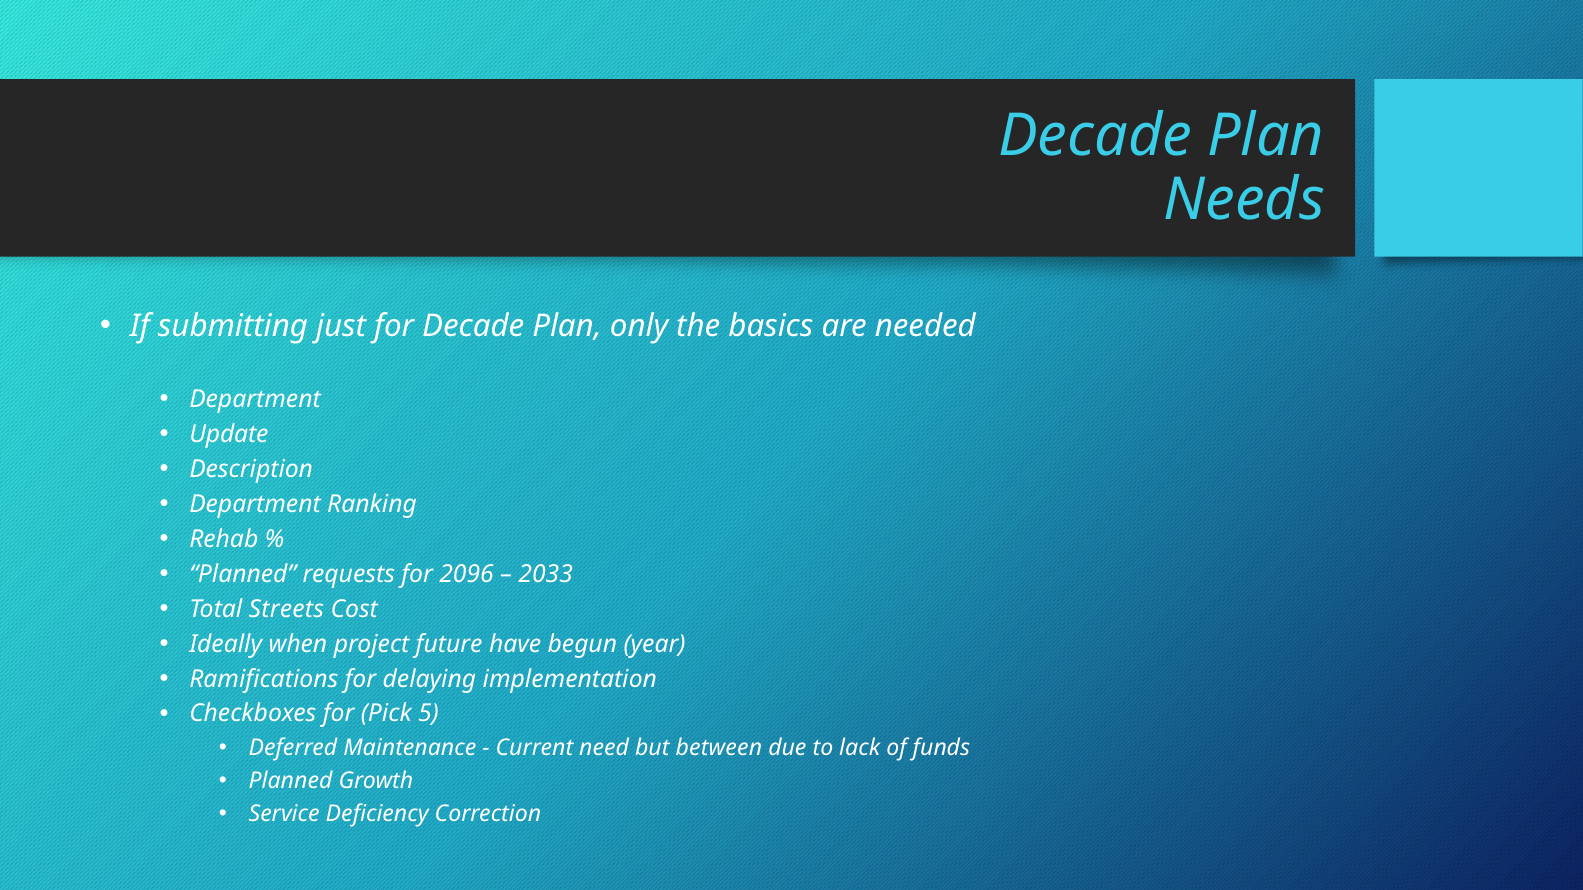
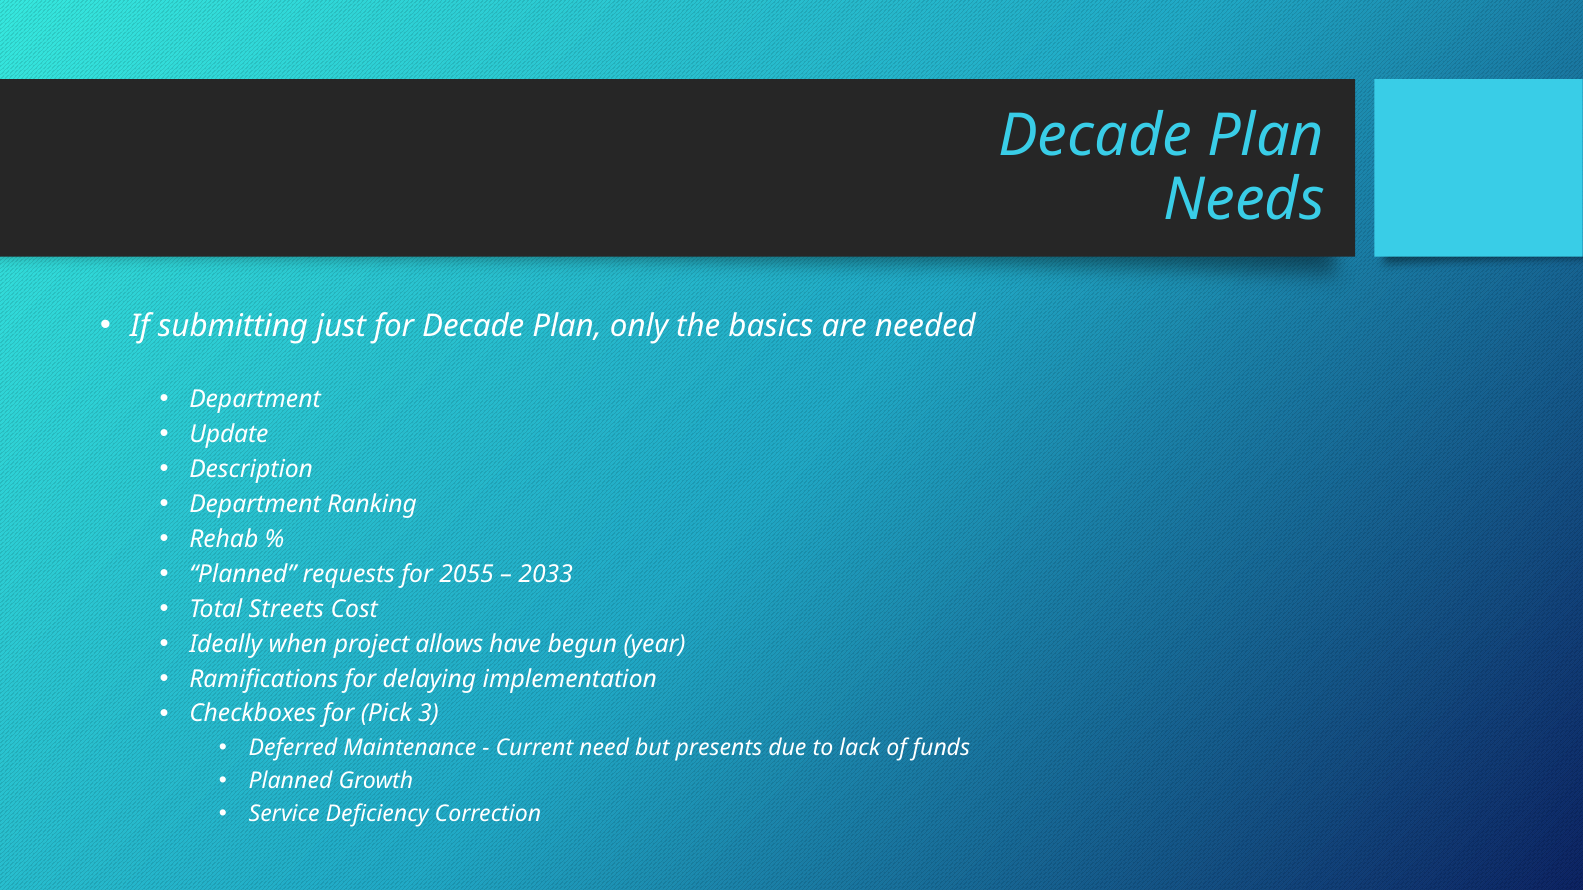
2096: 2096 -> 2055
future: future -> allows
5: 5 -> 3
between: between -> presents
